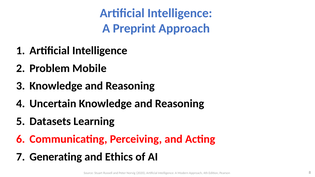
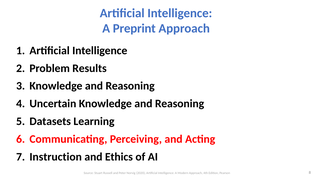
Mobile: Mobile -> Results
Generating: Generating -> Instruction
